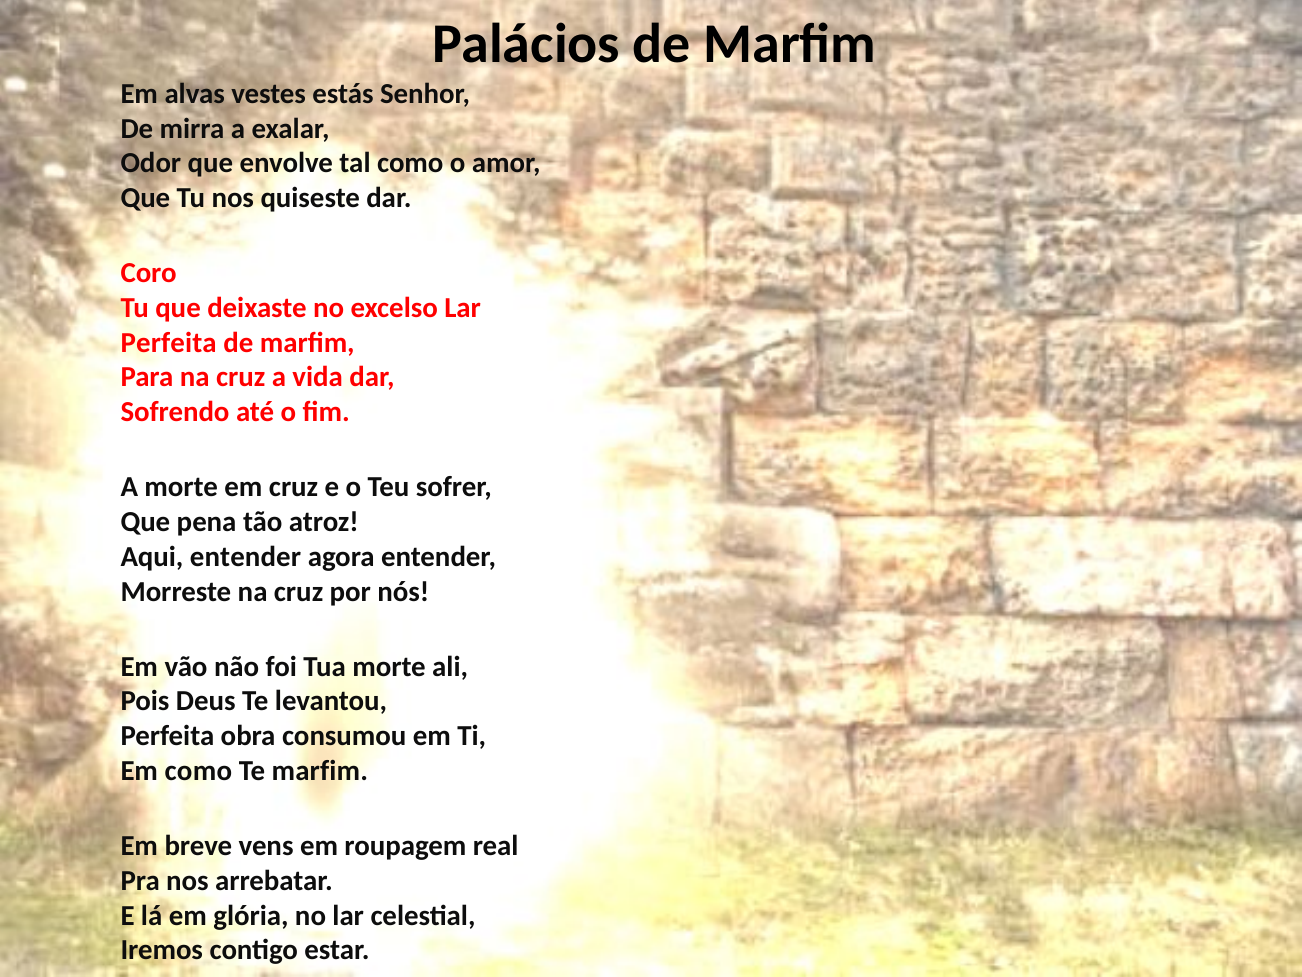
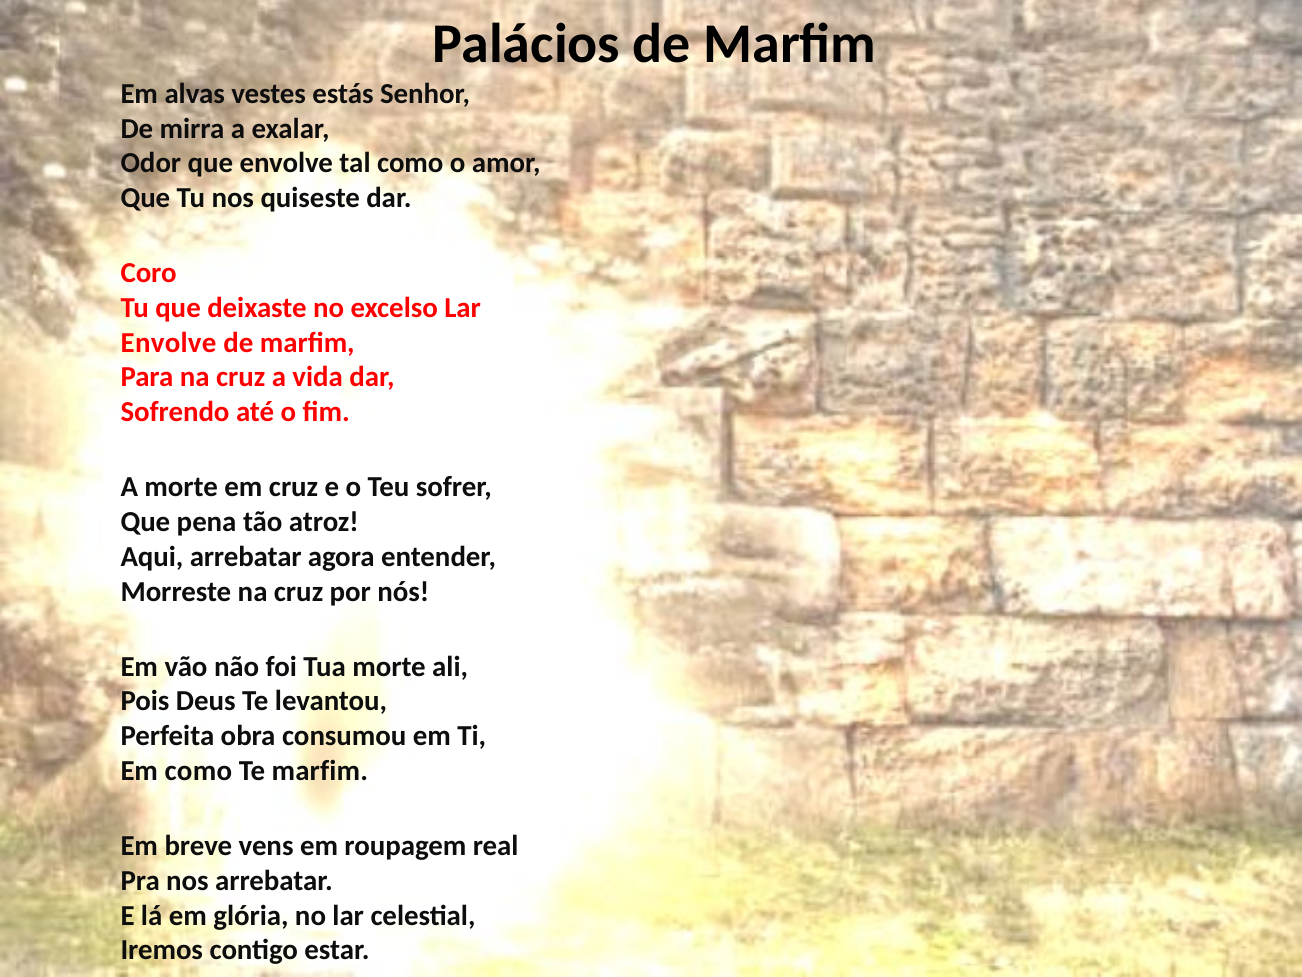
Perfeita at (169, 342): Perfeita -> Envolve
Aqui entender: entender -> arrebatar
